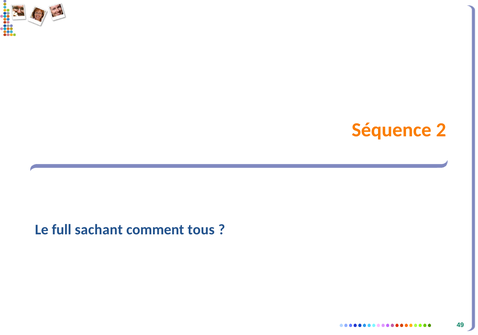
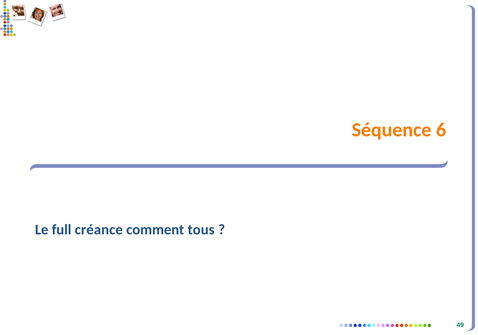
2: 2 -> 6
sachant: sachant -> créance
